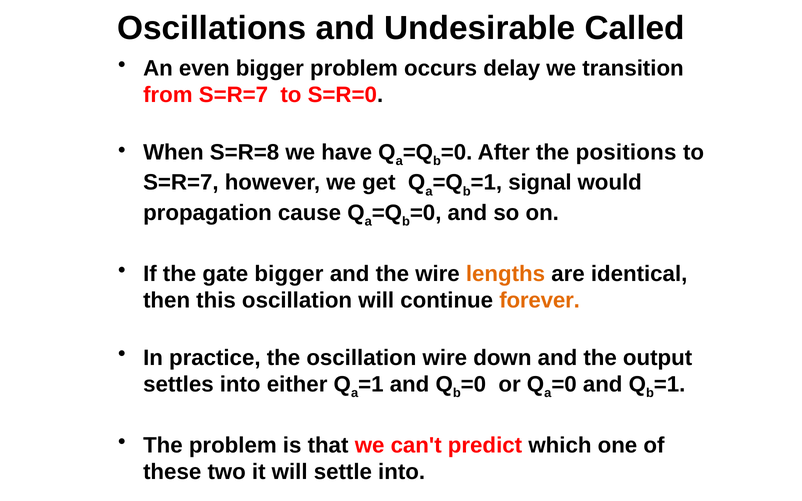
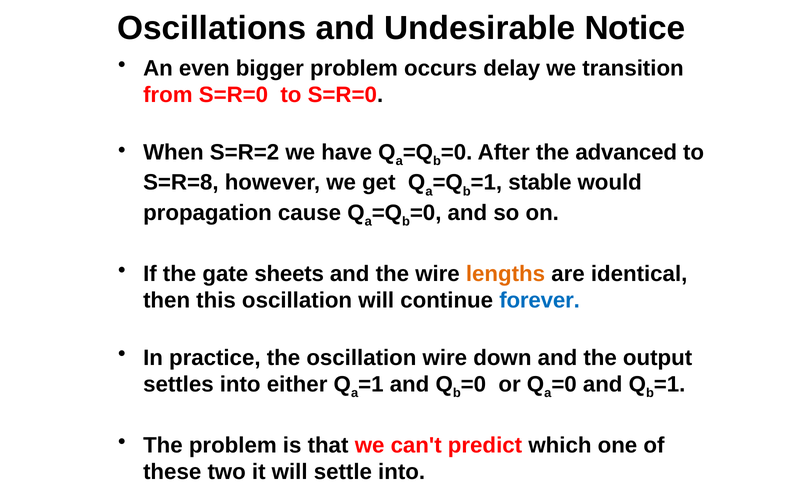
Called: Called -> Notice
from S=R=7: S=R=7 -> S=R=0
S=R=8: S=R=8 -> S=R=2
positions: positions -> advanced
S=R=7 at (181, 183): S=R=7 -> S=R=8
signal: signal -> stable
gate bigger: bigger -> sheets
forever colour: orange -> blue
